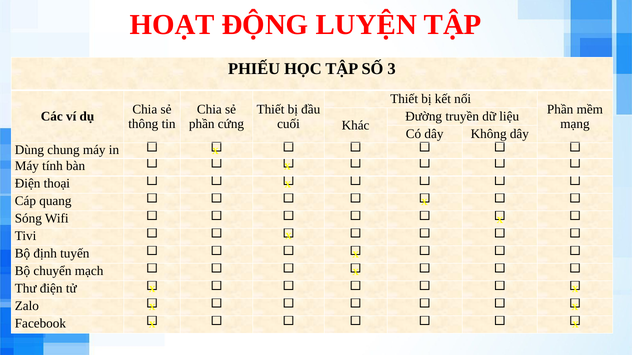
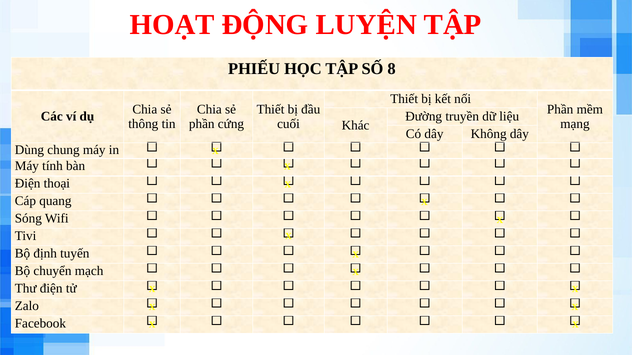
3: 3 -> 8
